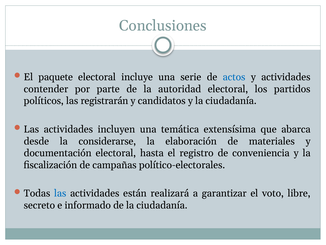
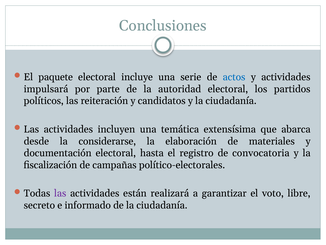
contender: contender -> impulsará
registrarán: registrarán -> reiteración
conveniencia: conveniencia -> convocatoria
las at (60, 193) colour: blue -> purple
